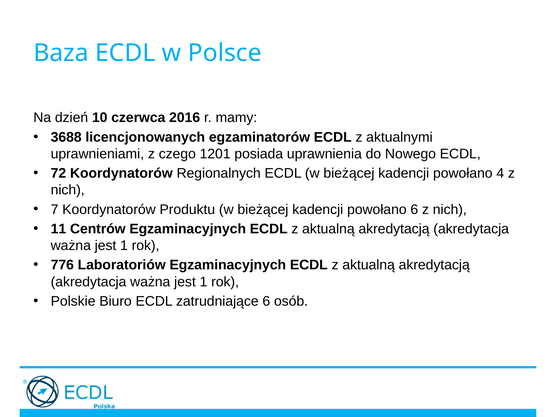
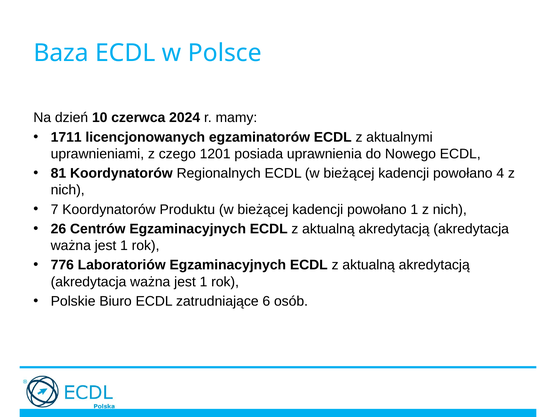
2016: 2016 -> 2024
3688: 3688 -> 1711
72: 72 -> 81
powołano 6: 6 -> 1
11: 11 -> 26
